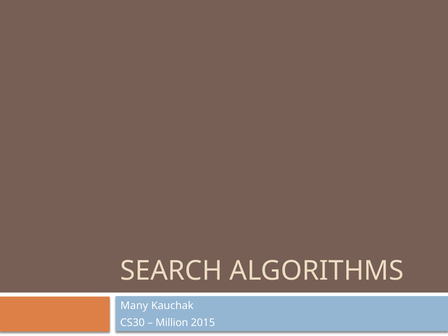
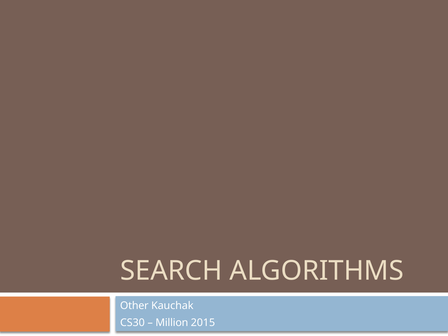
Many: Many -> Other
